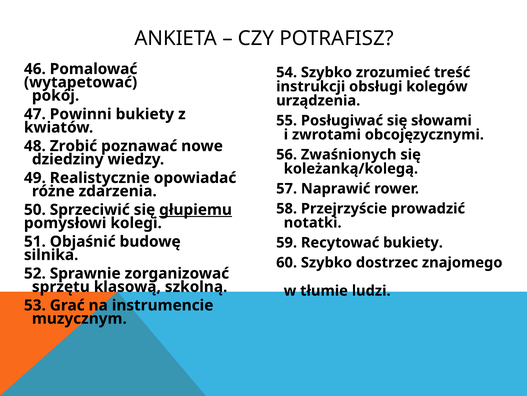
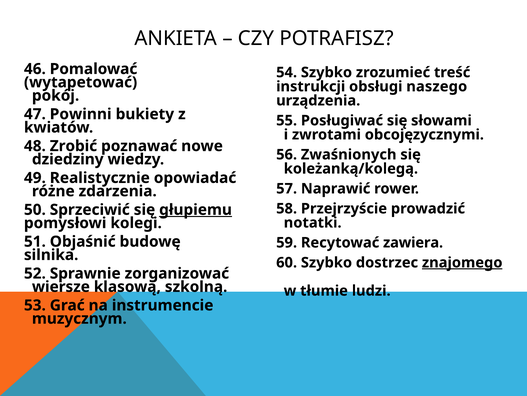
kolegów: kolegów -> naszego
Recytować bukiety: bukiety -> zawiera
znajomego underline: none -> present
sprzętu: sprzętu -> wiersze
